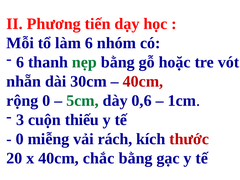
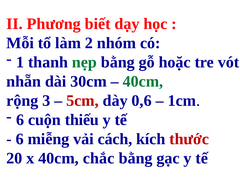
tiến: tiến -> biết
làm 6: 6 -> 2
6 at (20, 62): 6 -> 1
40cm at (143, 82) colour: red -> green
rộng 0: 0 -> 3
5cm colour: green -> red
3 at (20, 120): 3 -> 6
0 at (20, 139): 0 -> 6
rách: rách -> cách
